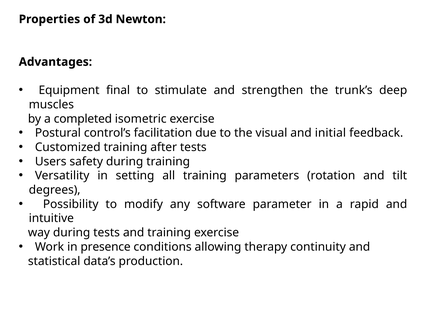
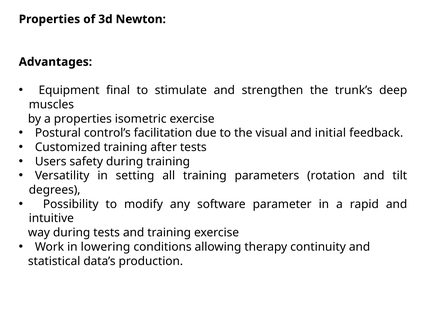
a completed: completed -> properties
presence: presence -> lowering
